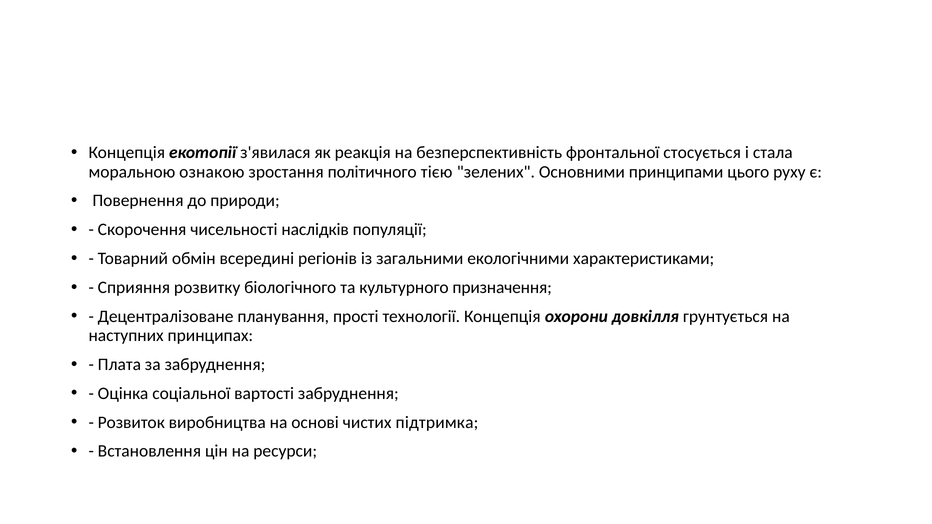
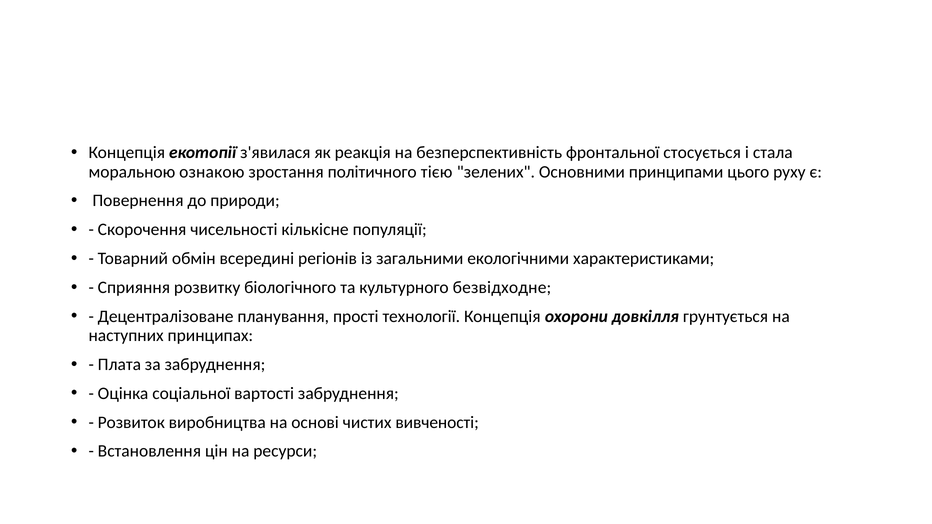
наслідків: наслідків -> кількісне
призначення: призначення -> безвідходне
підтримка: підтримка -> вивченості
